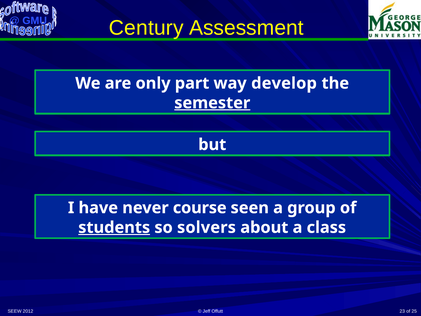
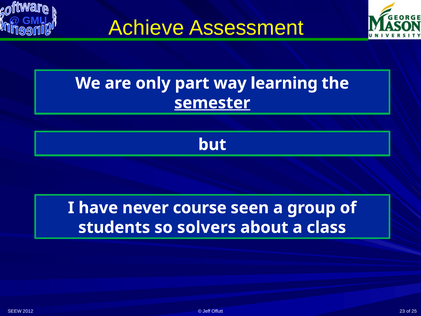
Century: Century -> Achieve
develop: develop -> learning
students underline: present -> none
